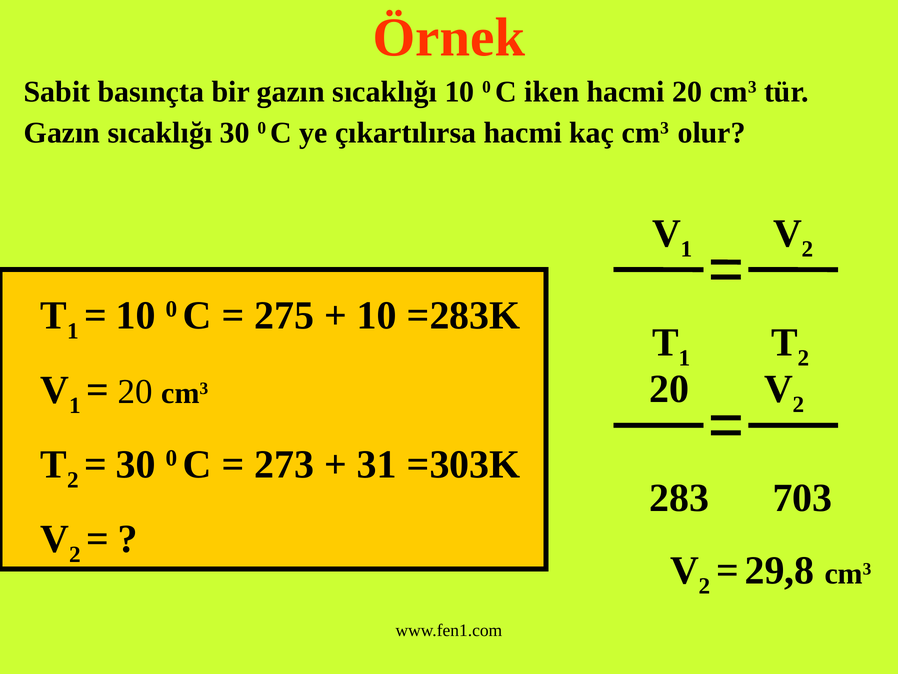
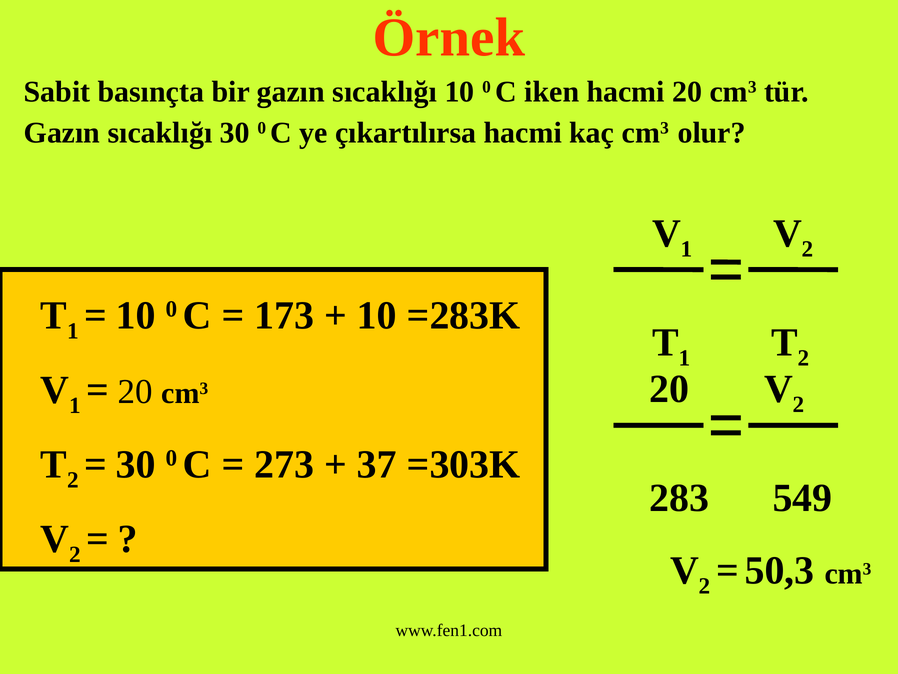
275: 275 -> 173
31: 31 -> 37
703: 703 -> 549
29,8: 29,8 -> 50,3
